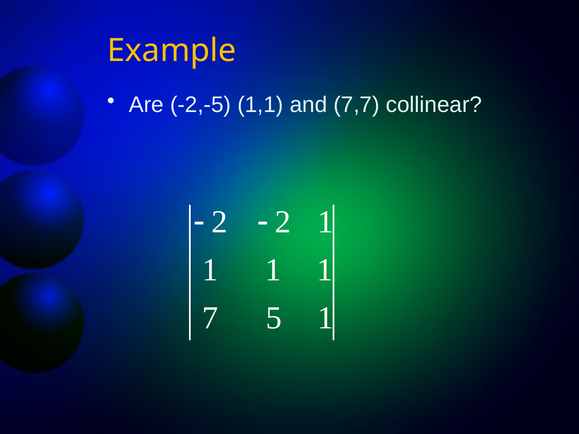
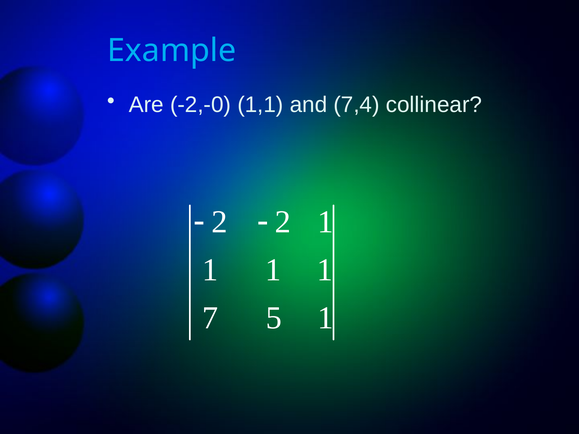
Example colour: yellow -> light blue
-2,-5: -2,-5 -> -2,-0
7,7: 7,7 -> 7,4
